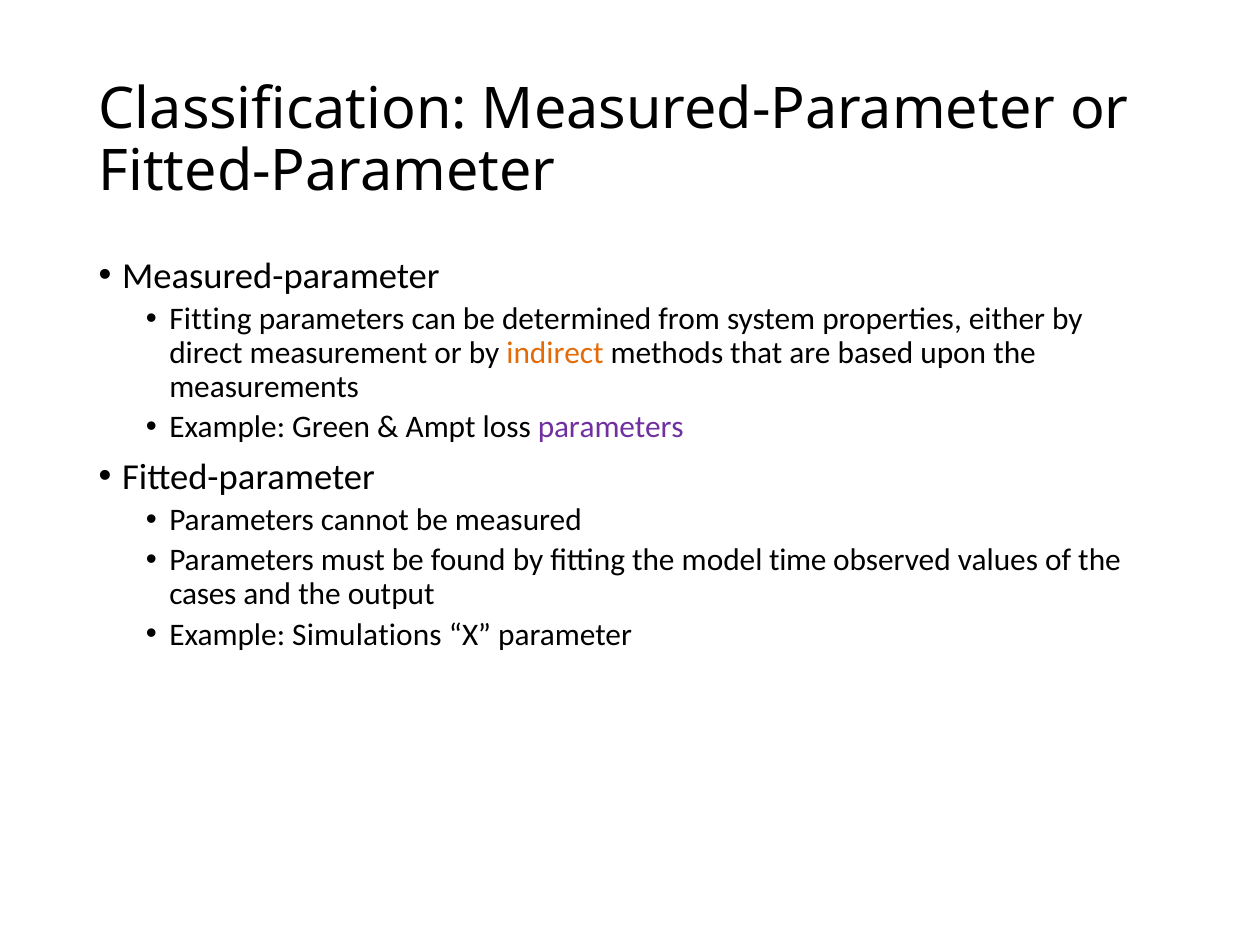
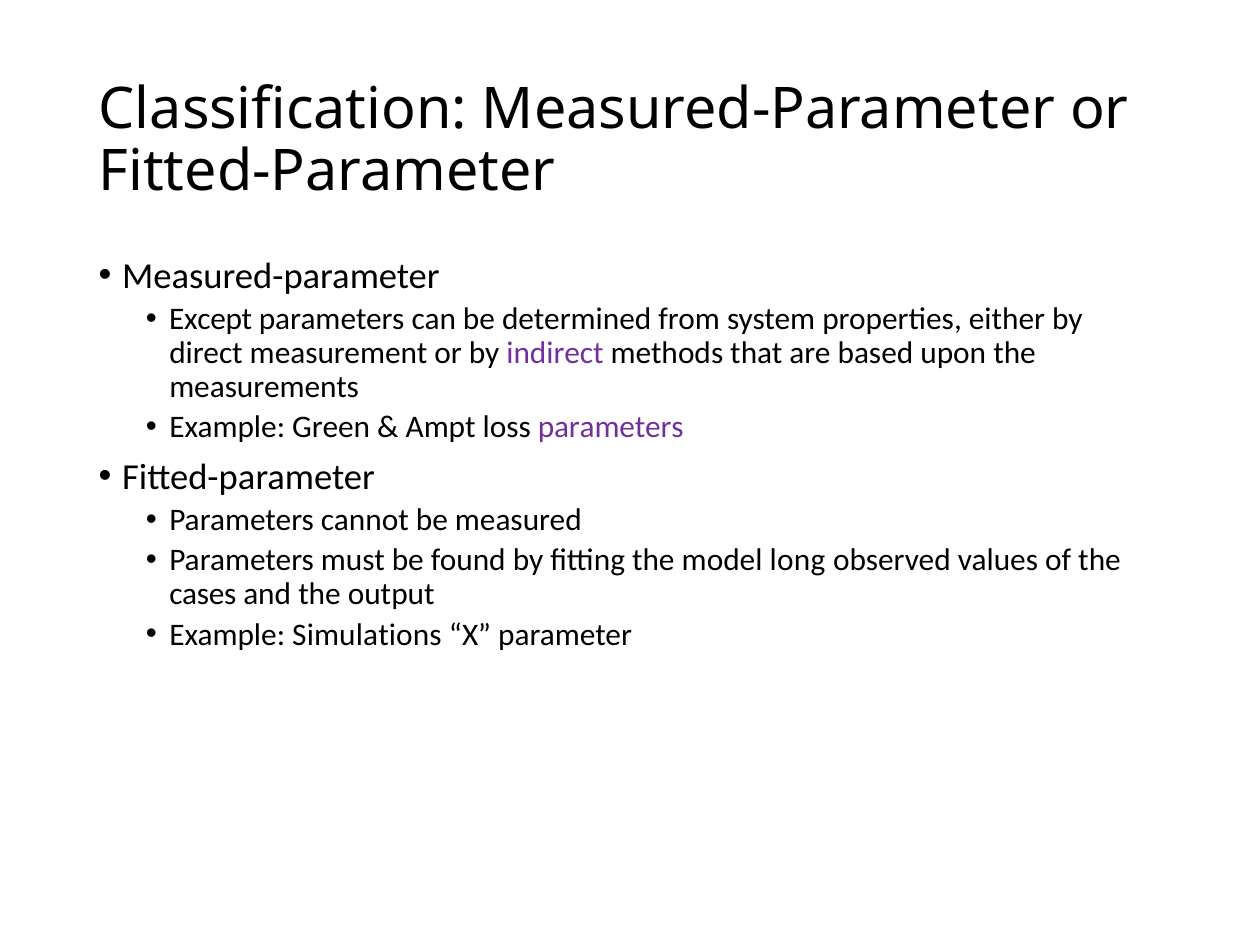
Fitting at (210, 319): Fitting -> Except
indirect colour: orange -> purple
time: time -> long
